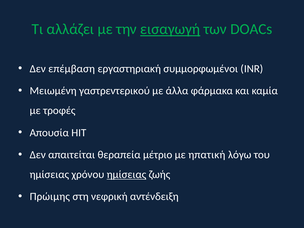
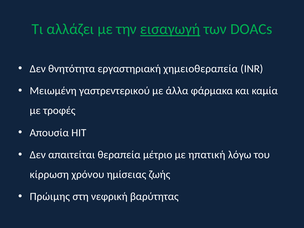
επέμβαση: επέμβαση -> θνητότητα
συμμορφωμένοι: συμμορφωμένοι -> χημειοθεραπεία
ημίσειας at (49, 175): ημίσειας -> κίρρωση
ημίσειας at (126, 175) underline: present -> none
αντένδειξη: αντένδειξη -> βαρύτητας
